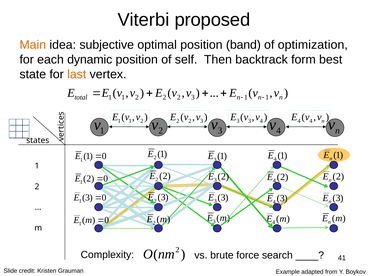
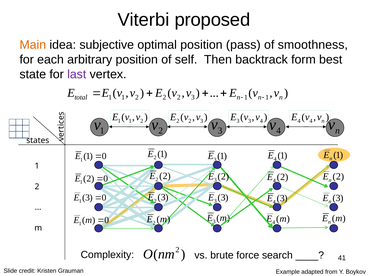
band: band -> pass
optimization: optimization -> smoothness
dynamic: dynamic -> arbitrary
last colour: orange -> purple
